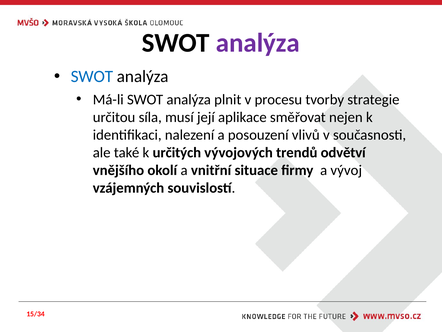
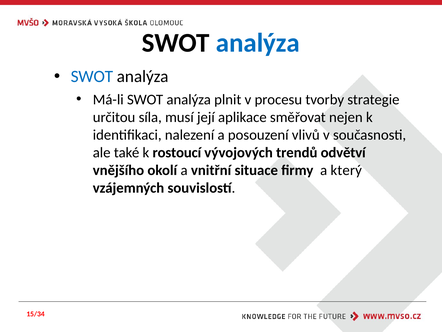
analýza at (258, 43) colour: purple -> blue
určitých: určitých -> rostoucí
vývoj: vývoj -> který
